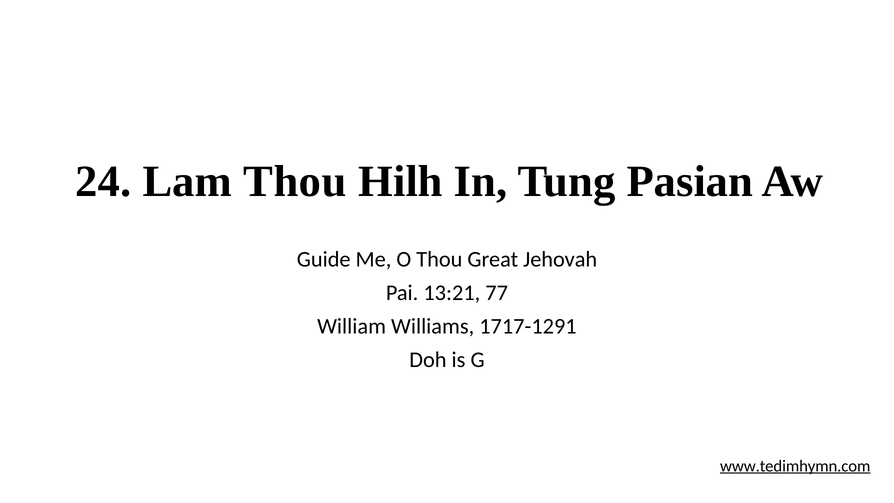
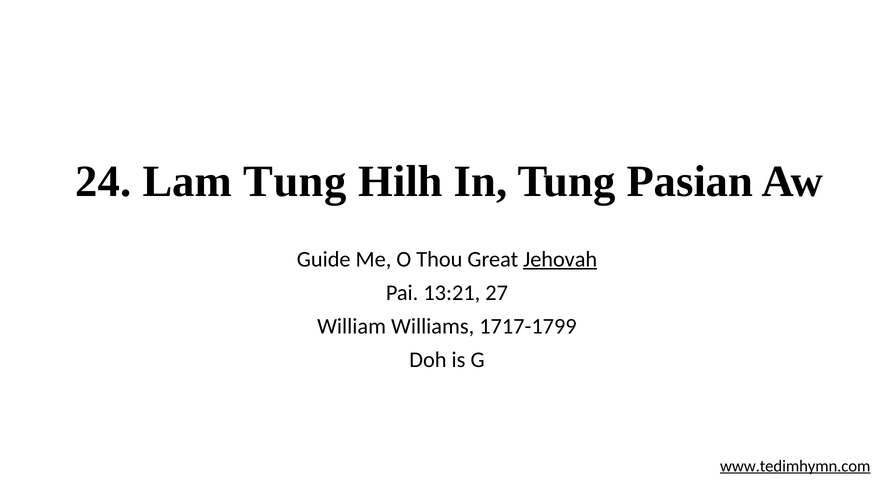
Lam Thou: Thou -> Tung
Jehovah underline: none -> present
77: 77 -> 27
1717-1291: 1717-1291 -> 1717-1799
